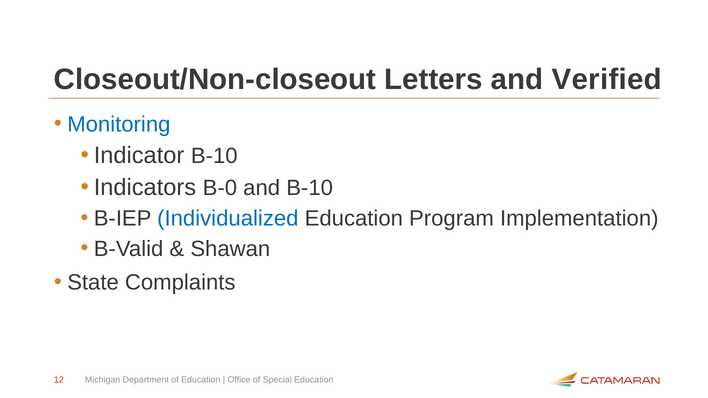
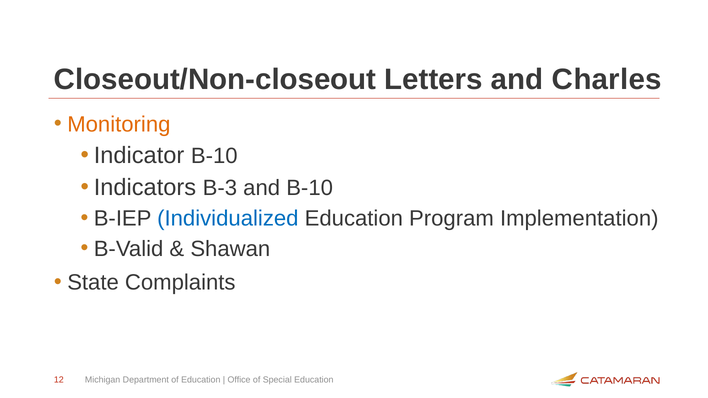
Verified: Verified -> Charles
Monitoring colour: blue -> orange
B-0: B-0 -> B-3
